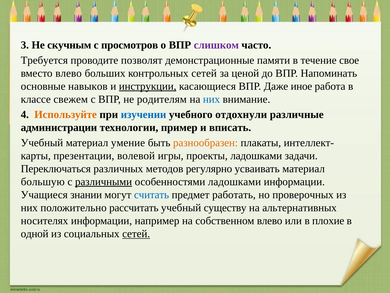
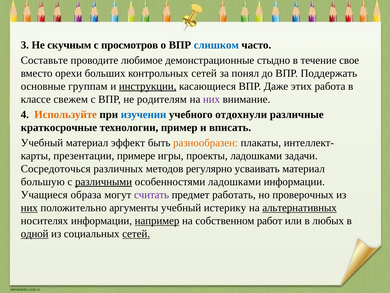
слишком colour: purple -> blue
Требуется: Требуется -> Составьте
позволят: позволят -> любимое
памяти: памяти -> стыдно
вместо влево: влево -> орехи
ценой: ценой -> понял
Напоминать: Напоминать -> Поддержать
навыков: навыков -> группам
иное: иное -> этих
них at (212, 99) colour: blue -> purple
администрации: администрации -> краткосрочные
умение: умение -> эффект
волевой: волевой -> примере
Переключаться: Переключаться -> Сосредоточься
знании: знании -> образа
считать colour: blue -> purple
них at (29, 207) underline: none -> present
рассчитать: рассчитать -> аргументы
существу: существу -> истерику
альтернативных underline: none -> present
например underline: none -> present
собственном влево: влево -> работ
плохие: плохие -> любых
одной underline: none -> present
